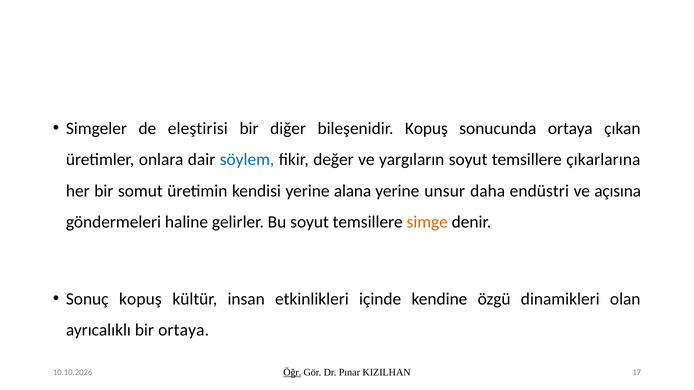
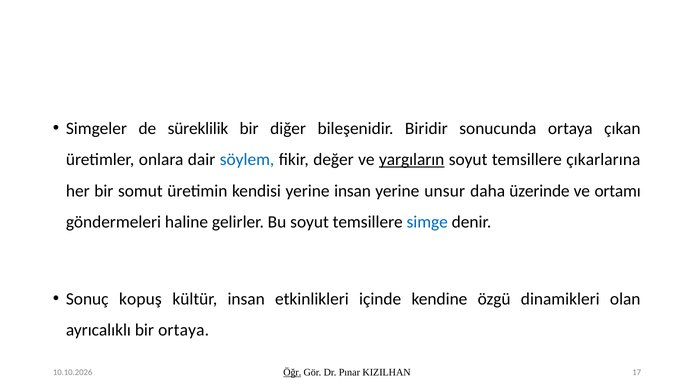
eleştirisi: eleştirisi -> süreklilik
bileşenidir Kopuş: Kopuş -> Biridir
yargıların underline: none -> present
yerine alana: alana -> insan
endüstri: endüstri -> üzerinde
açısına: açısına -> ortamı
simge colour: orange -> blue
